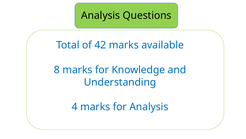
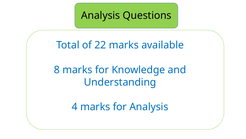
42: 42 -> 22
